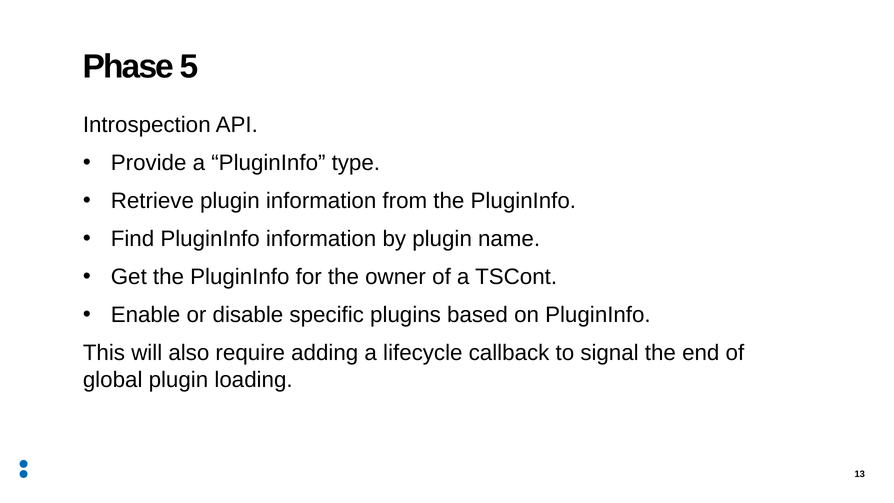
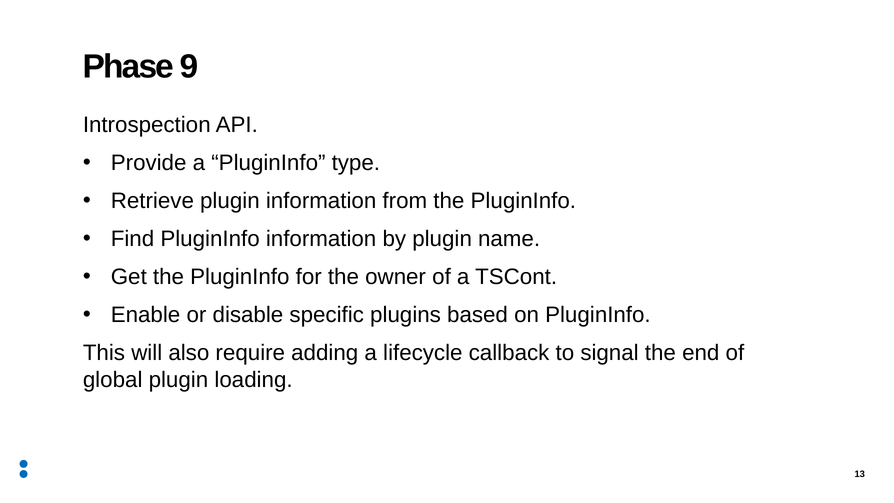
5: 5 -> 9
